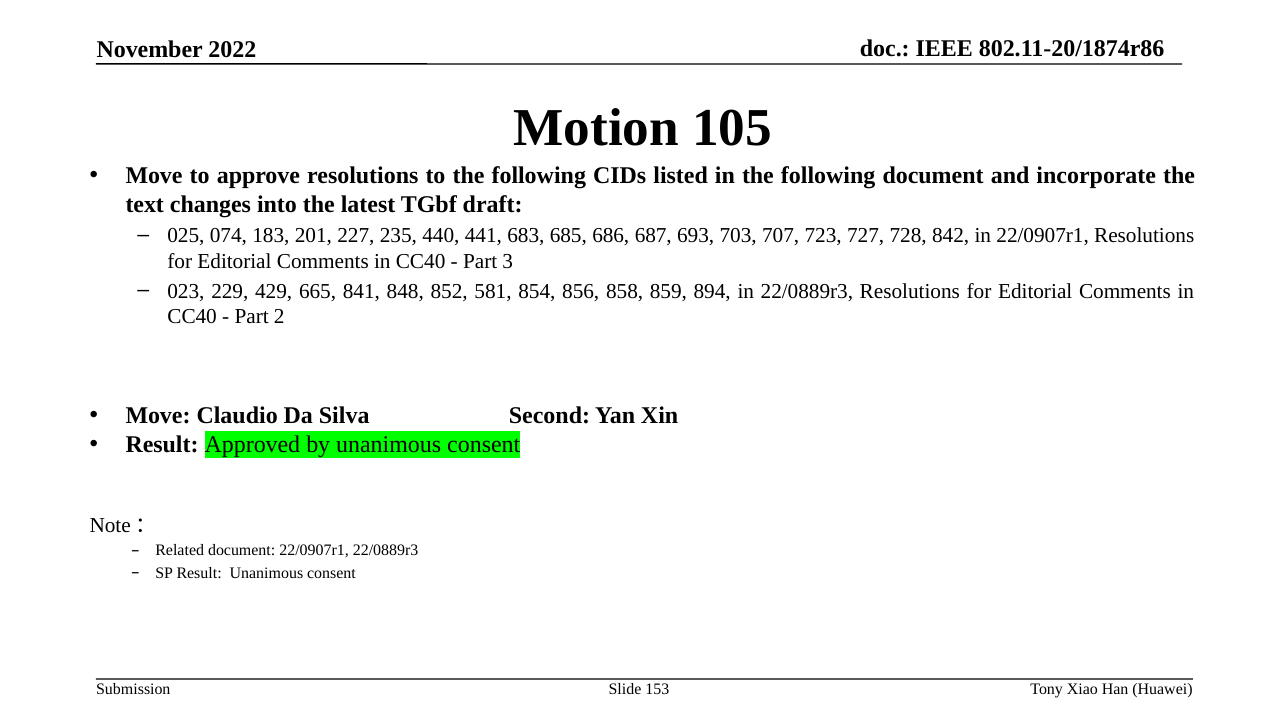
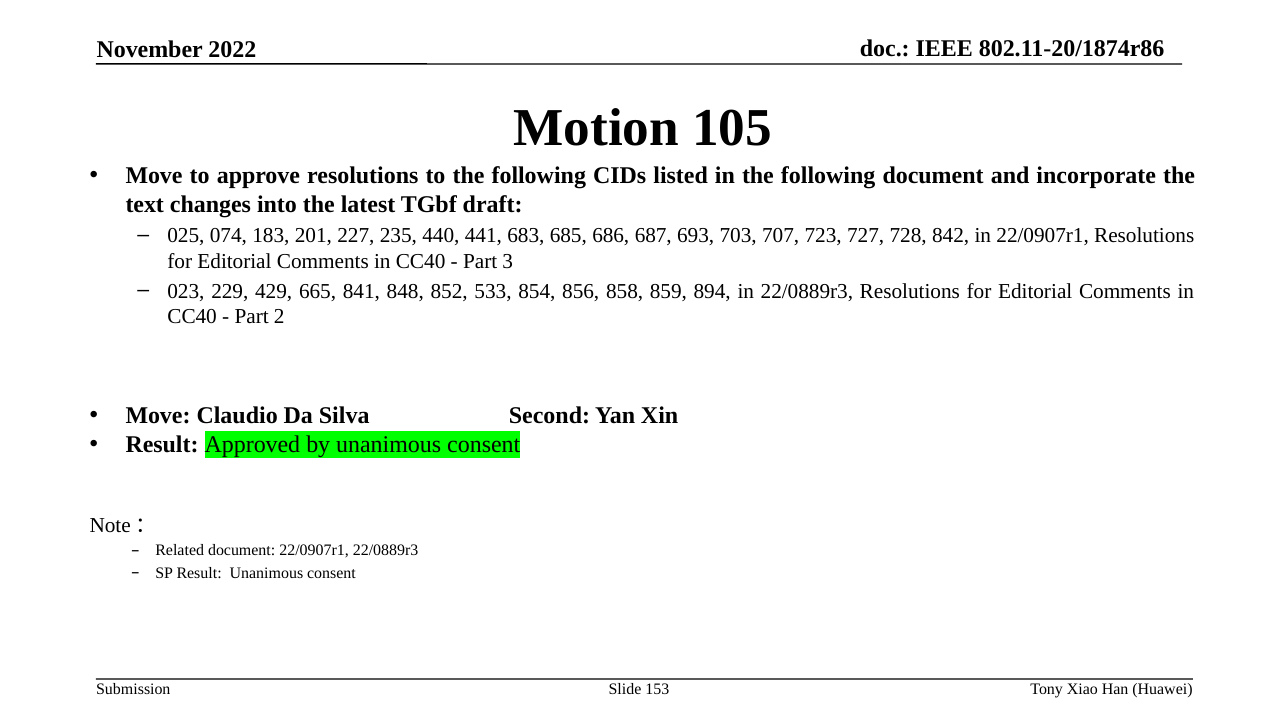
581: 581 -> 533
